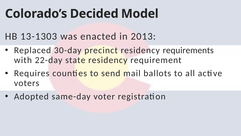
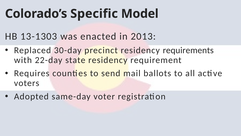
Decided: Decided -> Specific
